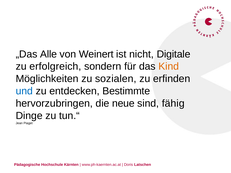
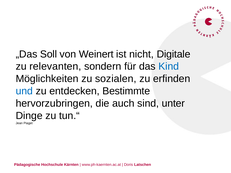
Alle: Alle -> Soll
erfolgreich: erfolgreich -> relevanten
Kind colour: orange -> blue
neue: neue -> auch
fähig: fähig -> unter
